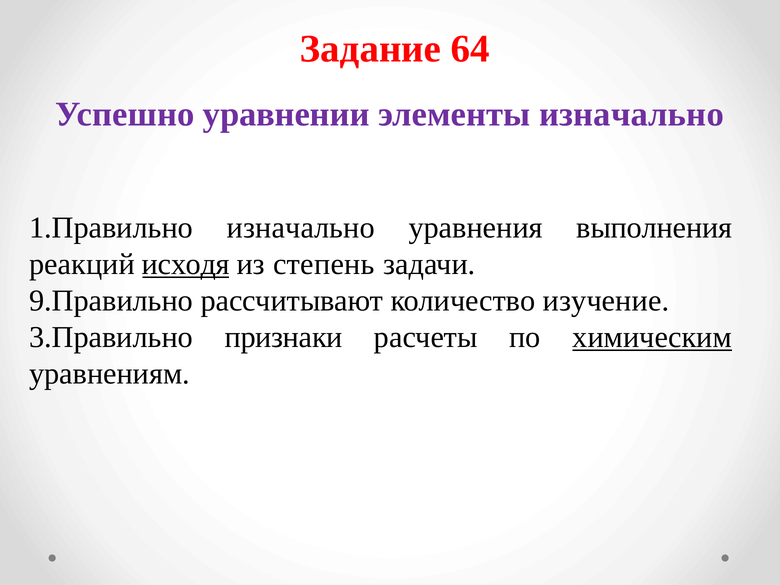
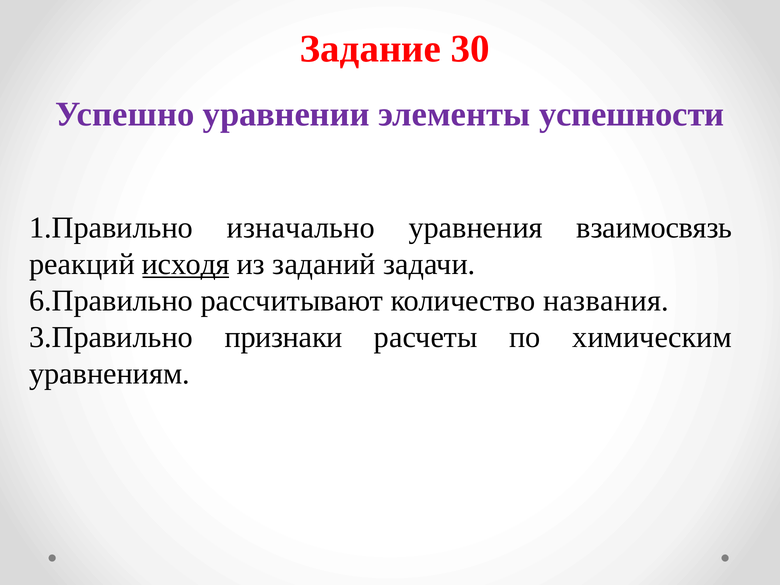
64: 64 -> 30
элементы изначально: изначально -> успешности
выполнения: выполнения -> взаимосвязь
степень: степень -> заданий
9.Правильно: 9.Правильно -> 6.Правильно
изучение: изучение -> названия
химическим underline: present -> none
